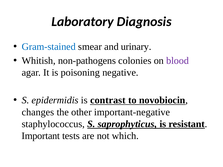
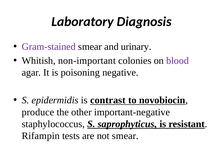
Gram-stained colour: blue -> purple
non-pathogens: non-pathogens -> non-important
changes: changes -> produce
Important: Important -> Rifampin
not which: which -> smear
